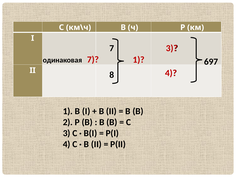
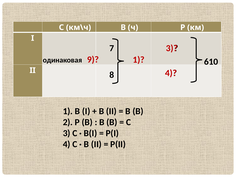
7 at (93, 60): 7 -> 9
697: 697 -> 610
